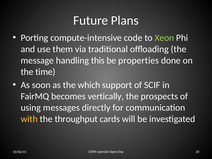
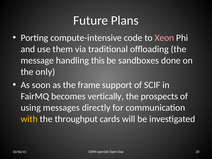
Xeon colour: light green -> pink
properties: properties -> sandboxes
time: time -> only
which: which -> frame
